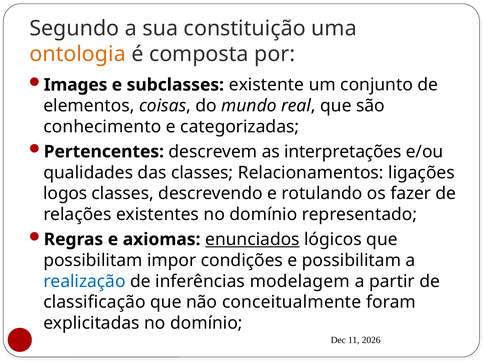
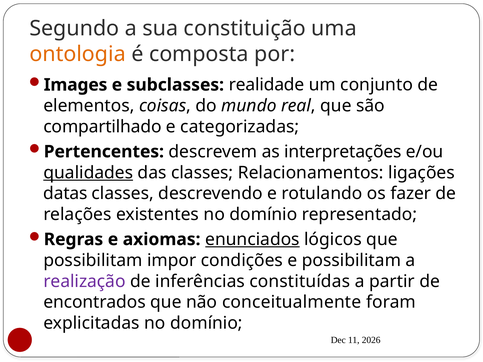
existente: existente -> realidade
conhecimento: conhecimento -> compartilhado
qualidades underline: none -> present
logos: logos -> datas
realização colour: blue -> purple
modelagem: modelagem -> constituídas
classificação: classificação -> encontrados
